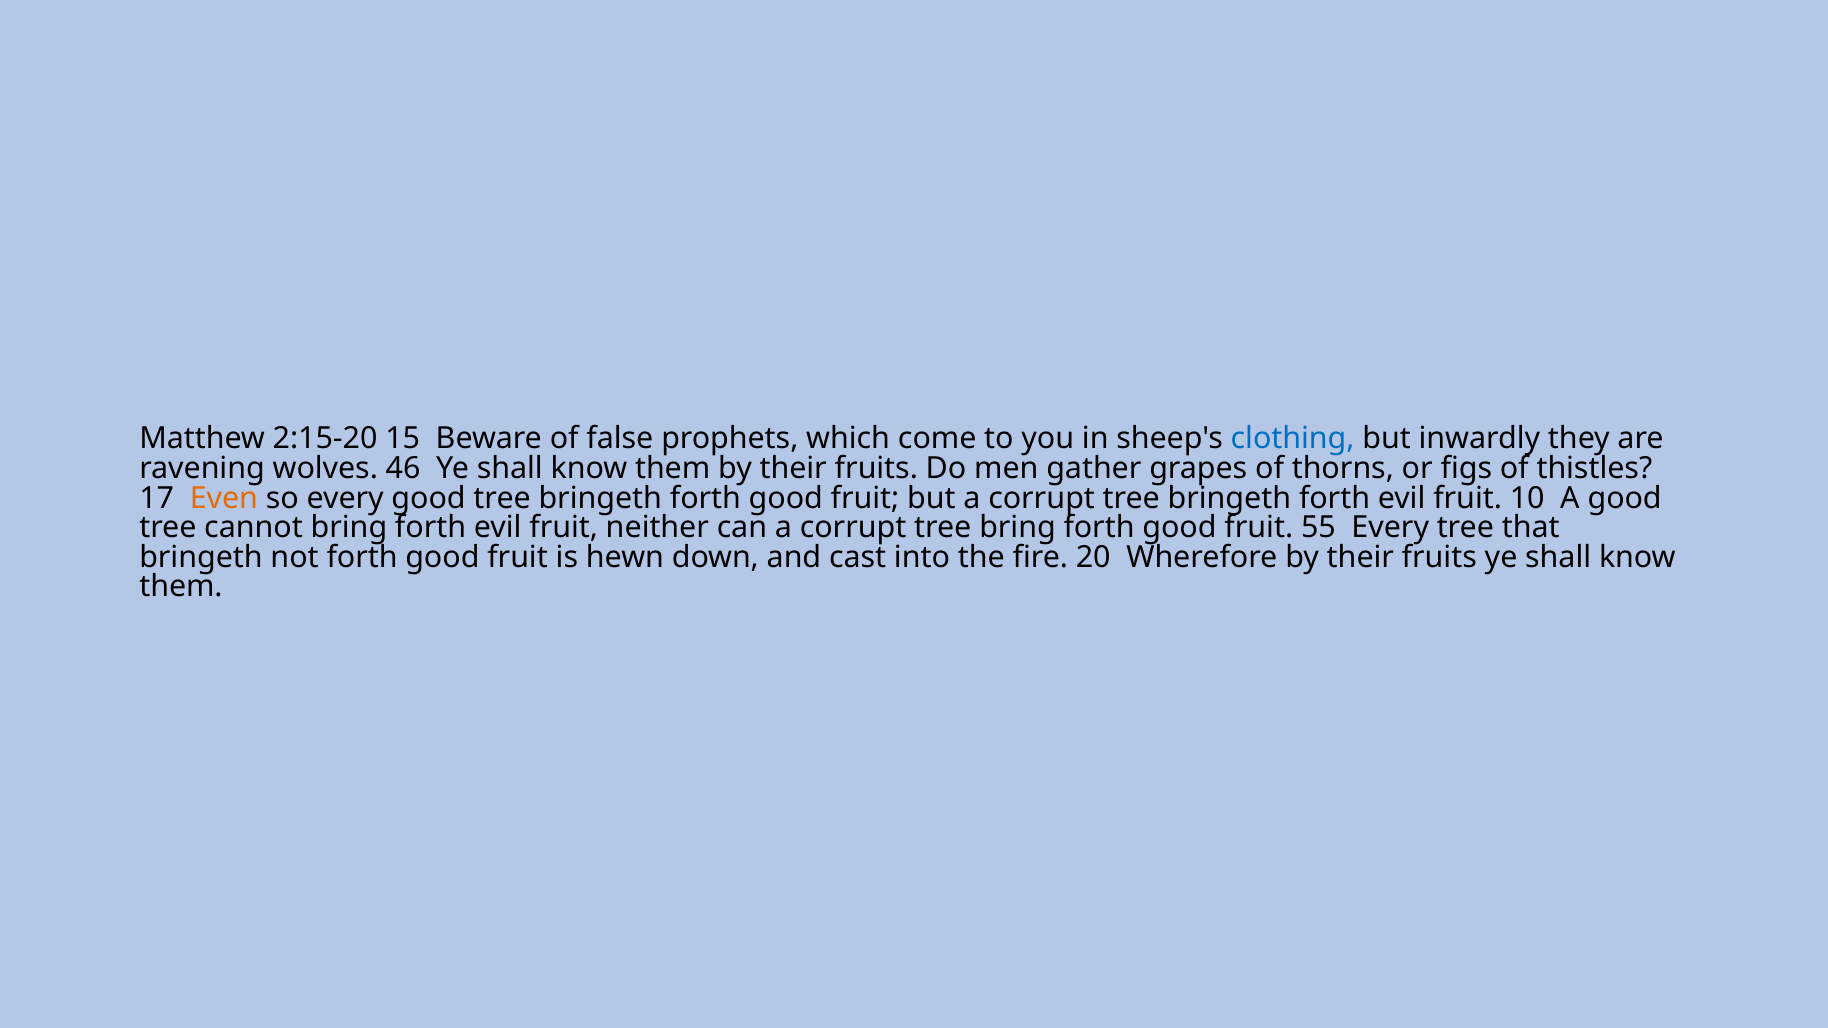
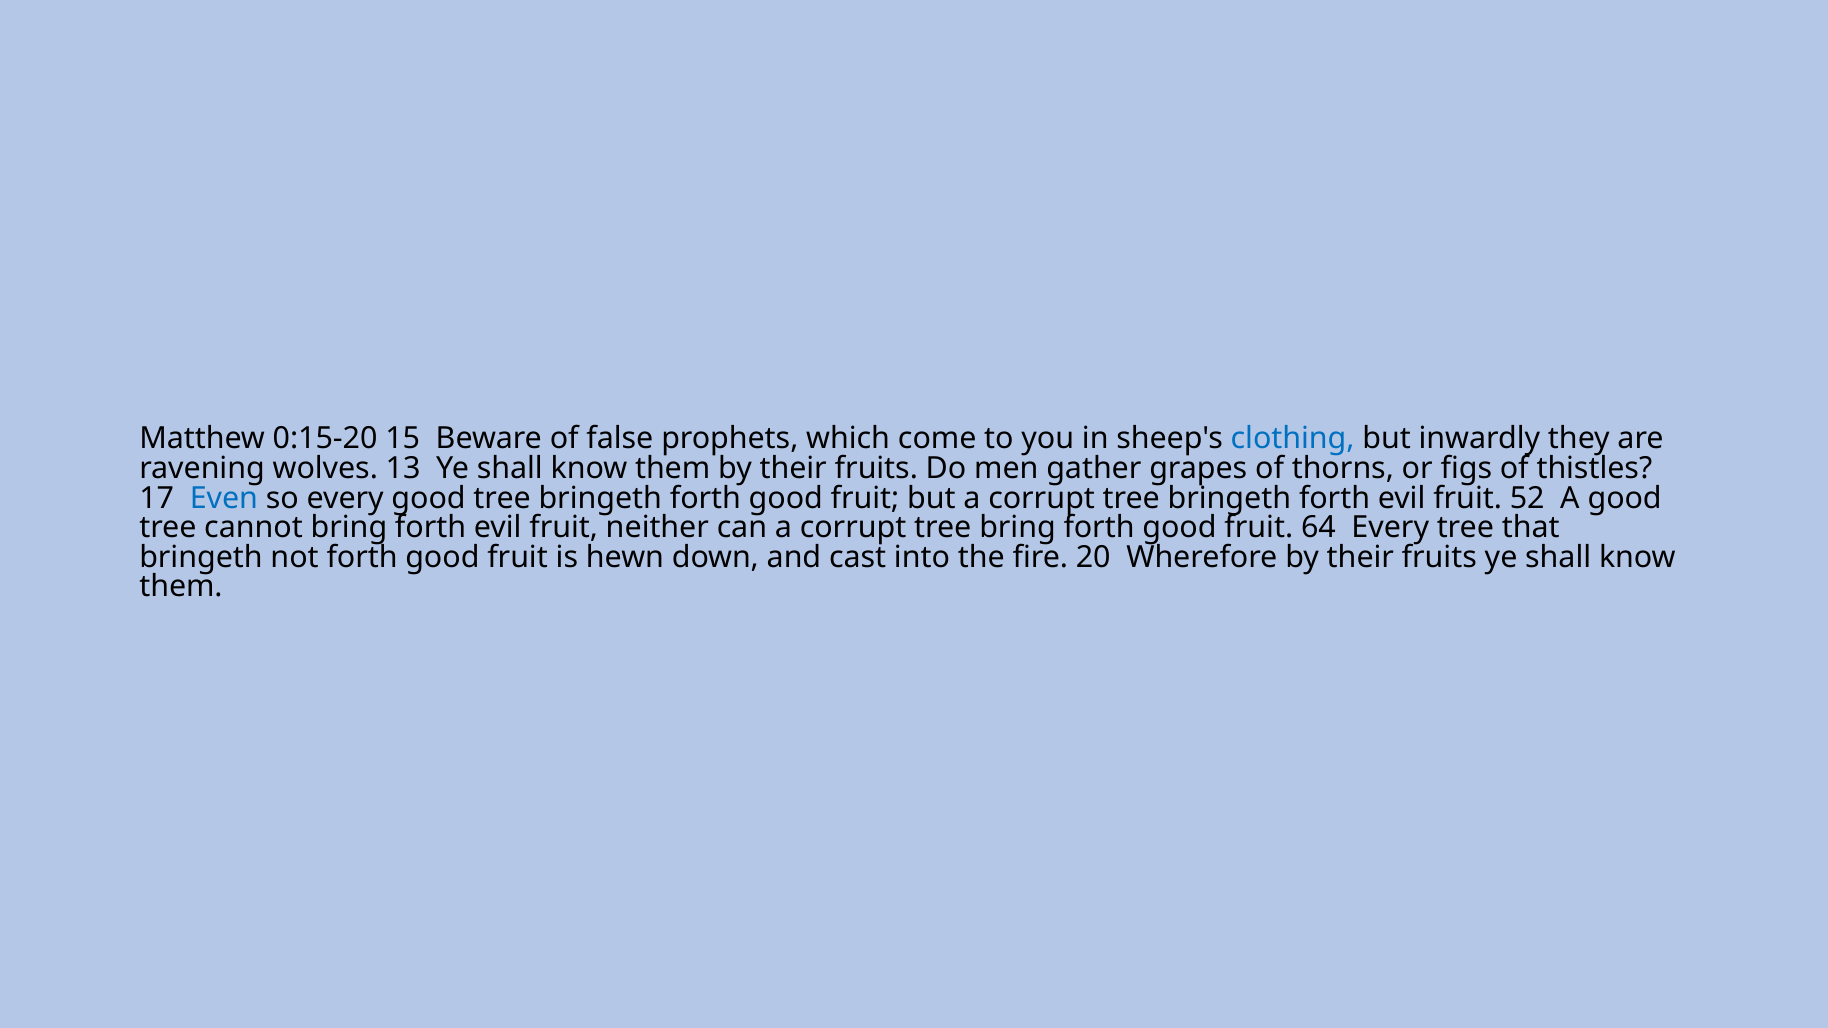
2:15-20: 2:15-20 -> 0:15-20
46: 46 -> 13
Even colour: orange -> blue
10: 10 -> 52
55: 55 -> 64
